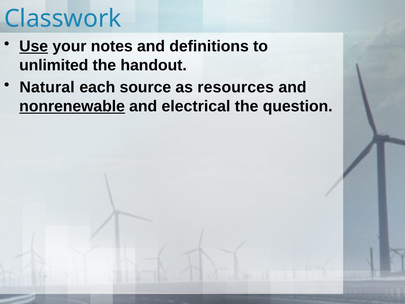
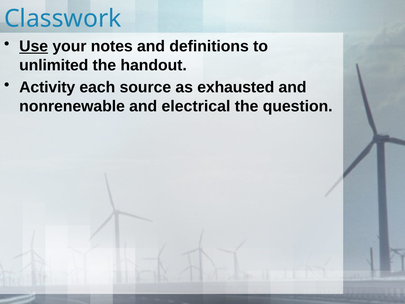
Natural: Natural -> Activity
resources: resources -> exhausted
nonrenewable underline: present -> none
